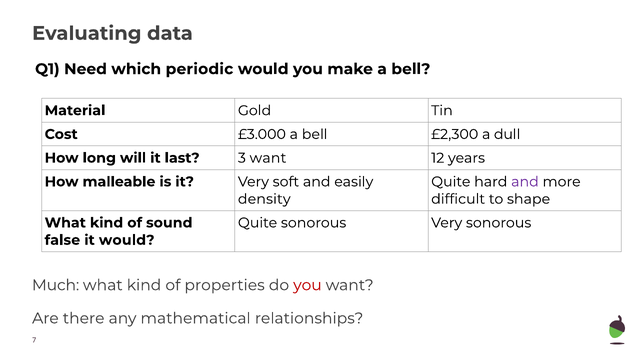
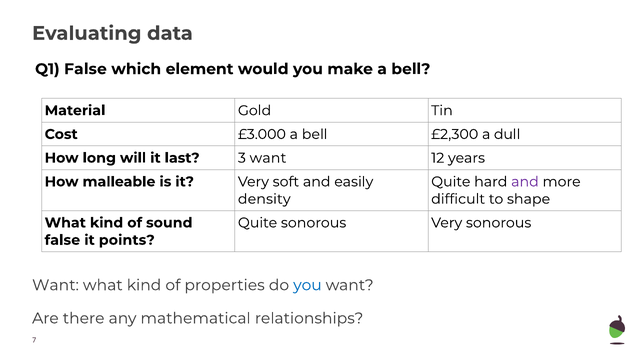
Q1 Need: Need -> False
periodic: periodic -> element
it would: would -> points
Much at (56, 285): Much -> Want
you at (307, 285) colour: red -> blue
